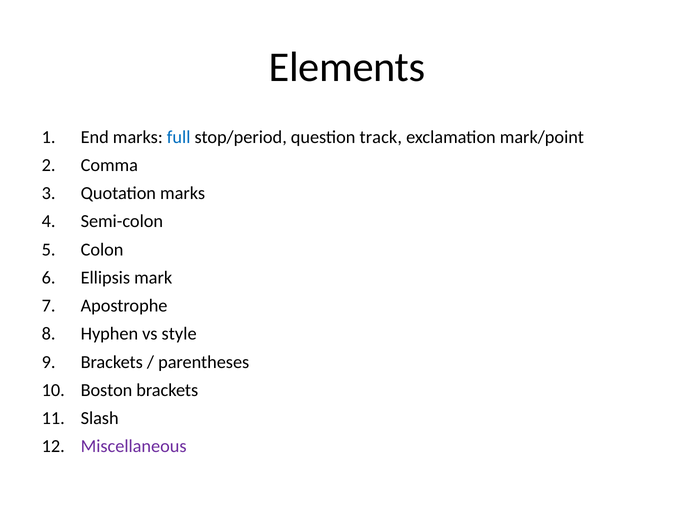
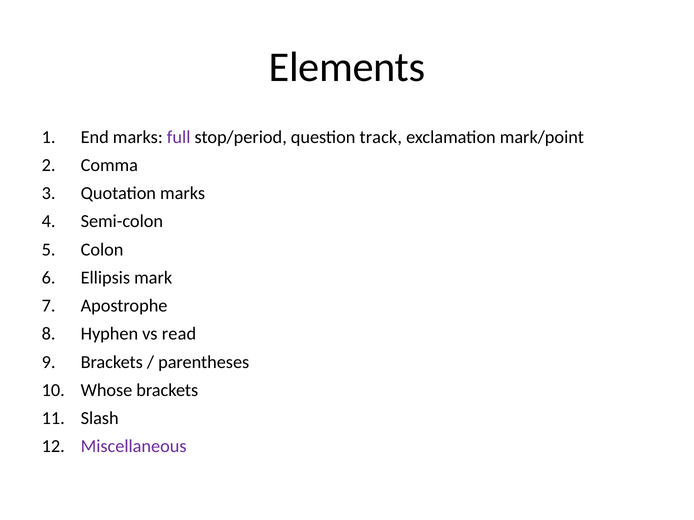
full colour: blue -> purple
style: style -> read
Boston: Boston -> Whose
